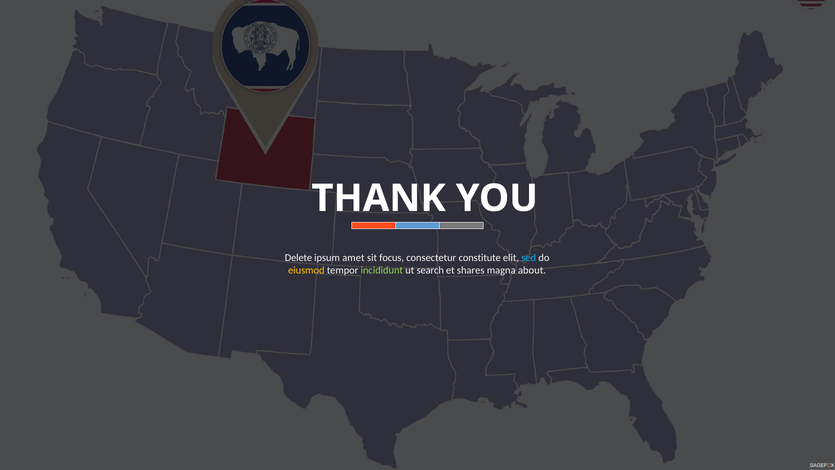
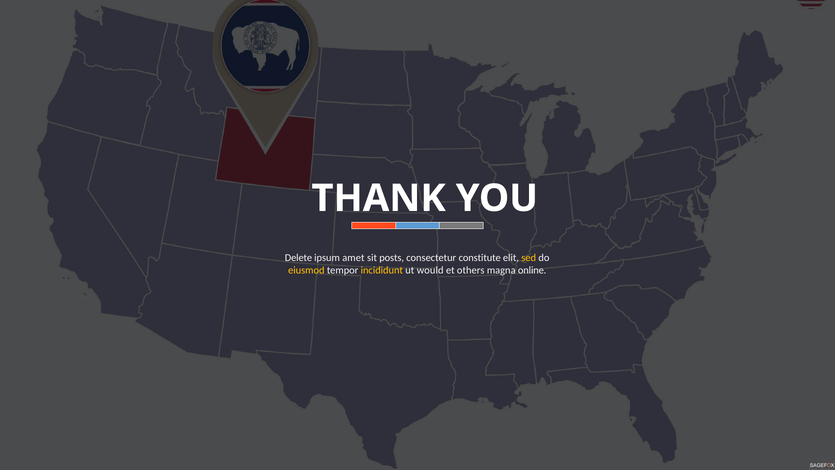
focus: focus -> posts
sed colour: light blue -> yellow
incididunt colour: light green -> yellow
search: search -> would
shares: shares -> others
about: about -> online
